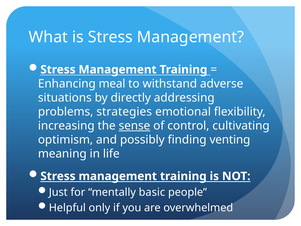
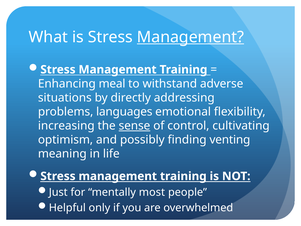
Management at (190, 37) underline: none -> present
strategies: strategies -> languages
basic: basic -> most
